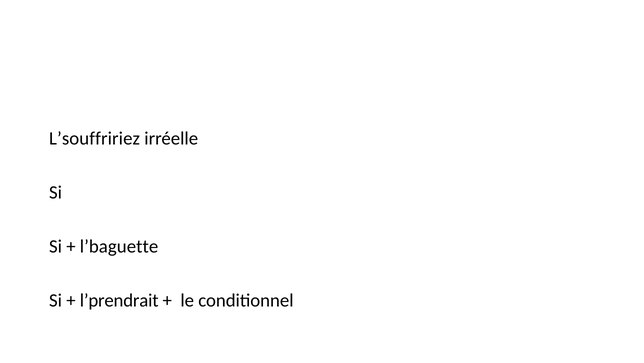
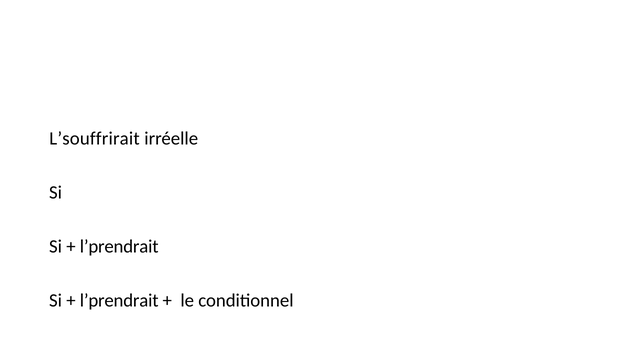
L’souffririez: L’souffririez -> L’souffrirait
l’baguette at (119, 246): l’baguette -> l’prendrait
